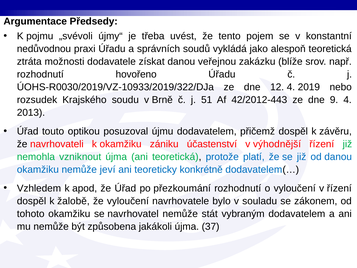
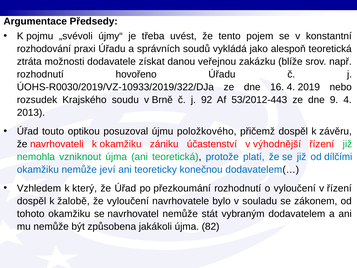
nedůvodnou: nedůvodnou -> rozhodování
12: 12 -> 16
51: 51 -> 92
42/2012-443: 42/2012-443 -> 53/2012-443
újmu dodavatelem: dodavatelem -> položkového
od danou: danou -> dílčími
konkrétně: konkrétně -> konečnou
apod: apod -> který
37: 37 -> 82
